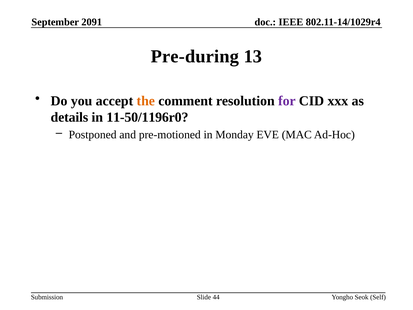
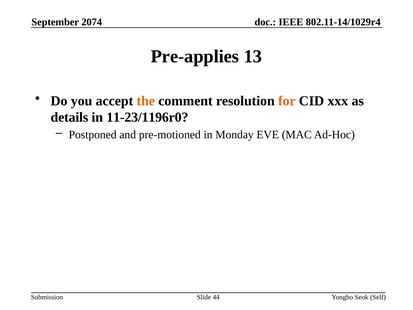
2091: 2091 -> 2074
Pre-during: Pre-during -> Pre-applies
for colour: purple -> orange
11-50/1196r0: 11-50/1196r0 -> 11-23/1196r0
